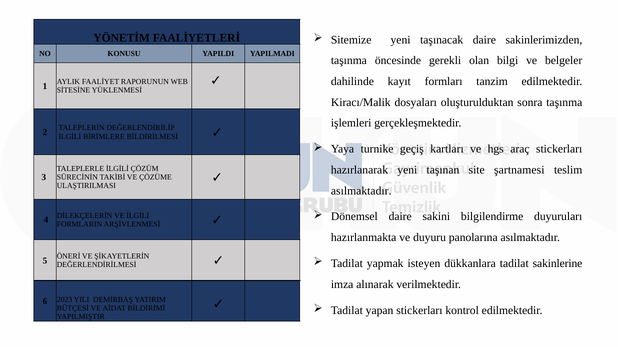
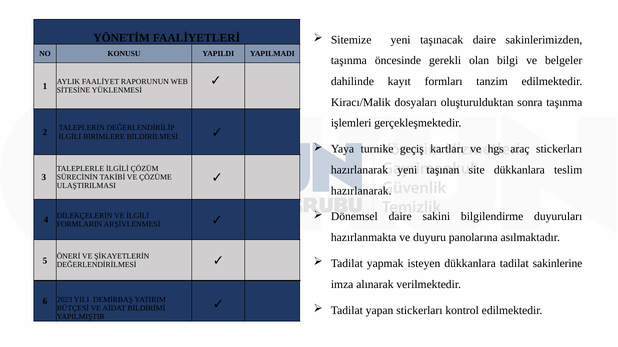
site şartnamesi: şartnamesi -> dükkanlara
asılmaktadır at (361, 191): asılmaktadır -> hazırlanarak
